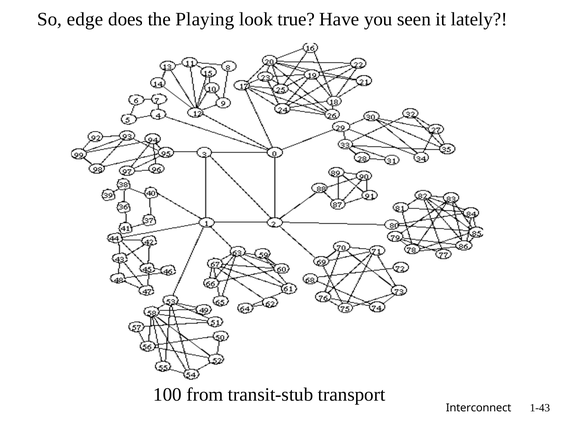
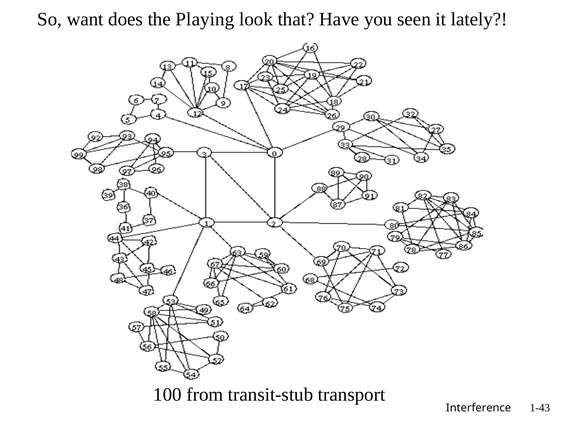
edge: edge -> want
true: true -> that
Interconnect: Interconnect -> Interference
